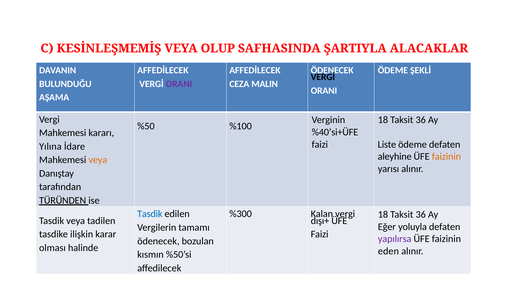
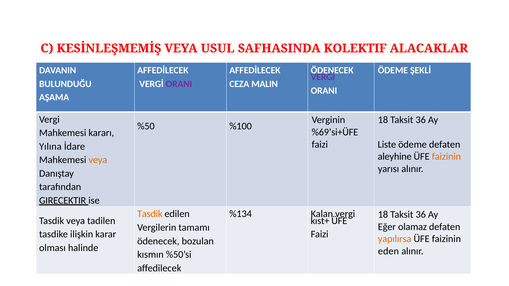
OLUP: OLUP -> USUL
ŞARTIYLA: ŞARTIYLA -> KOLEKTIF
VERGİ at (323, 77) colour: black -> purple
%40’si+ÜFE: %40’si+ÜFE -> %69’si+ÜFE
TÜRÜNDEN: TÜRÜNDEN -> GIRECEKTIR
Tasdik at (150, 214) colour: blue -> orange
%300: %300 -> %134
dışı+: dışı+ -> kıst+
yoluyla: yoluyla -> olamaz
yapılırsa colour: purple -> orange
